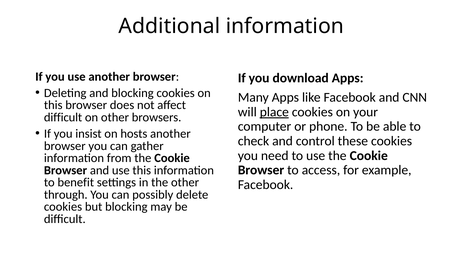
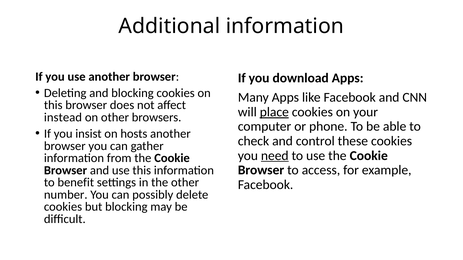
difficult at (63, 118): difficult -> instead
need underline: none -> present
through: through -> number
